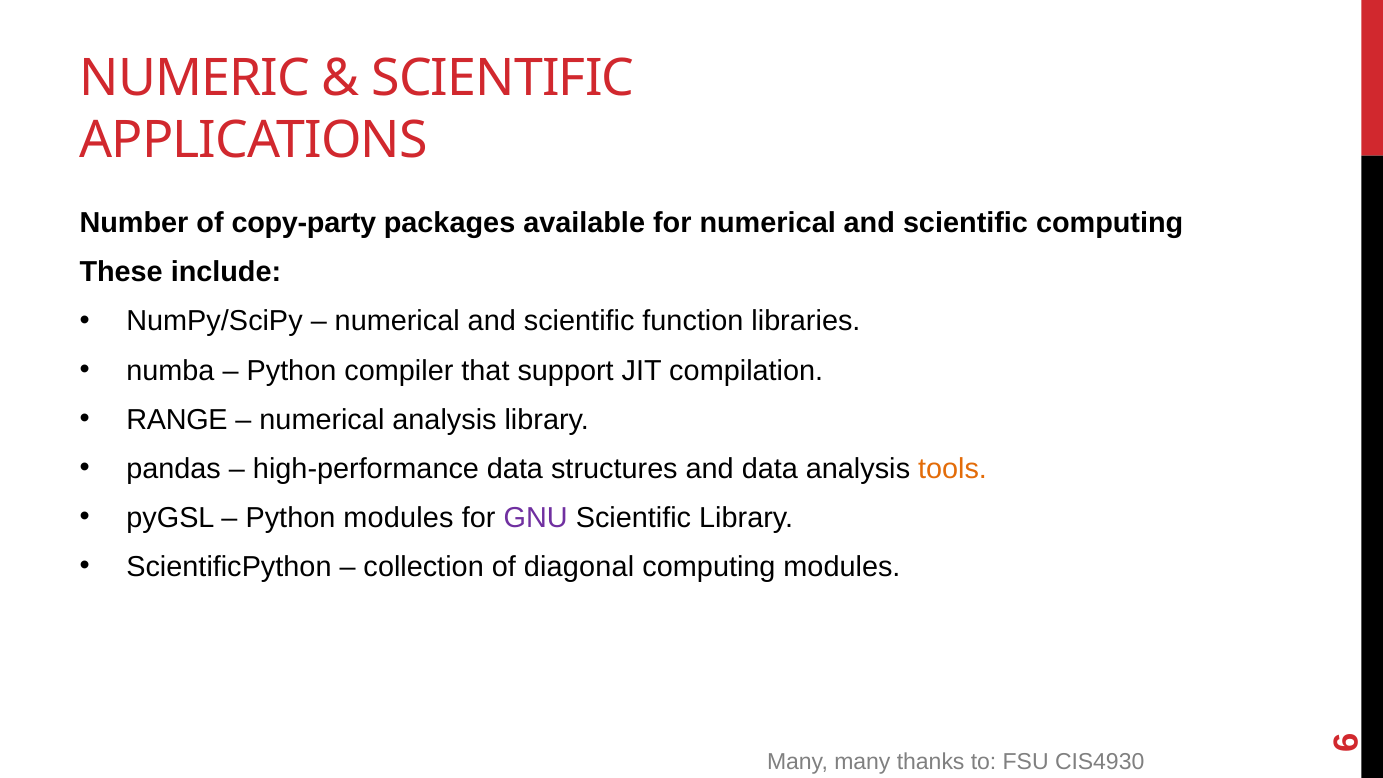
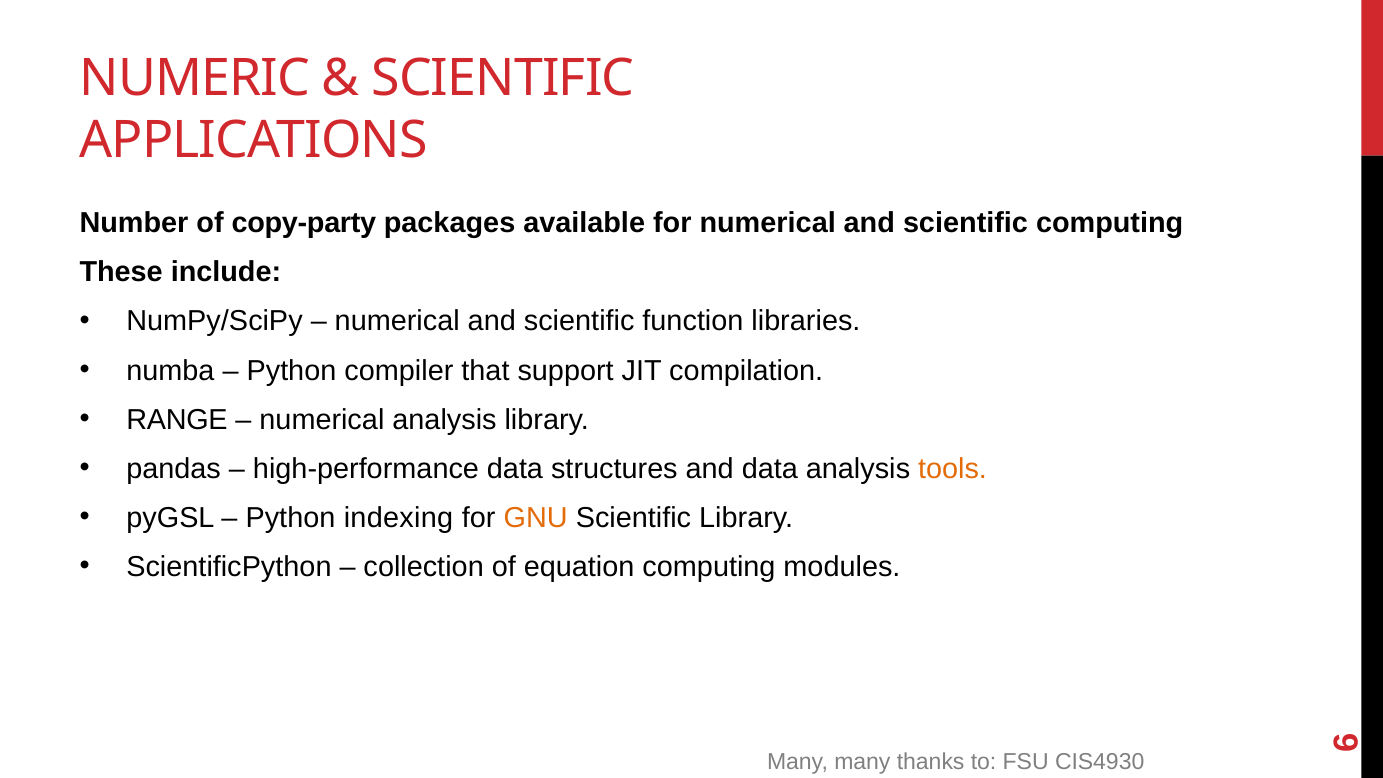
Python modules: modules -> indexing
GNU colour: purple -> orange
diagonal: diagonal -> equation
